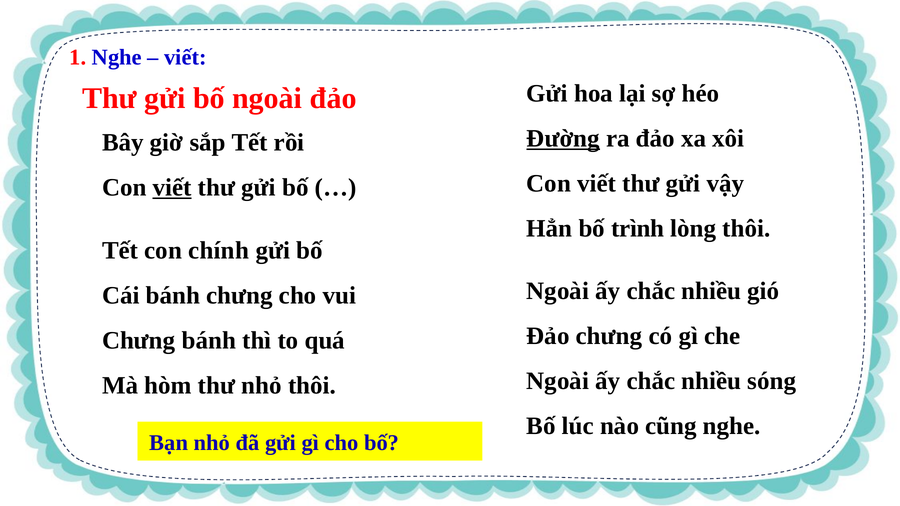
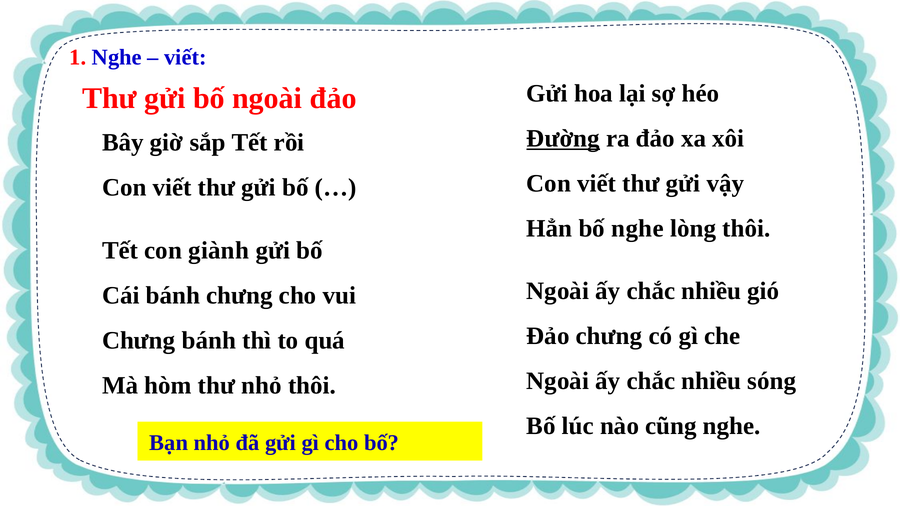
viết at (172, 188) underline: present -> none
bố trình: trình -> nghe
chính: chính -> giành
